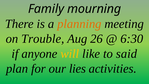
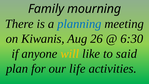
planning colour: orange -> blue
Trouble: Trouble -> Kiwanis
lies: lies -> life
